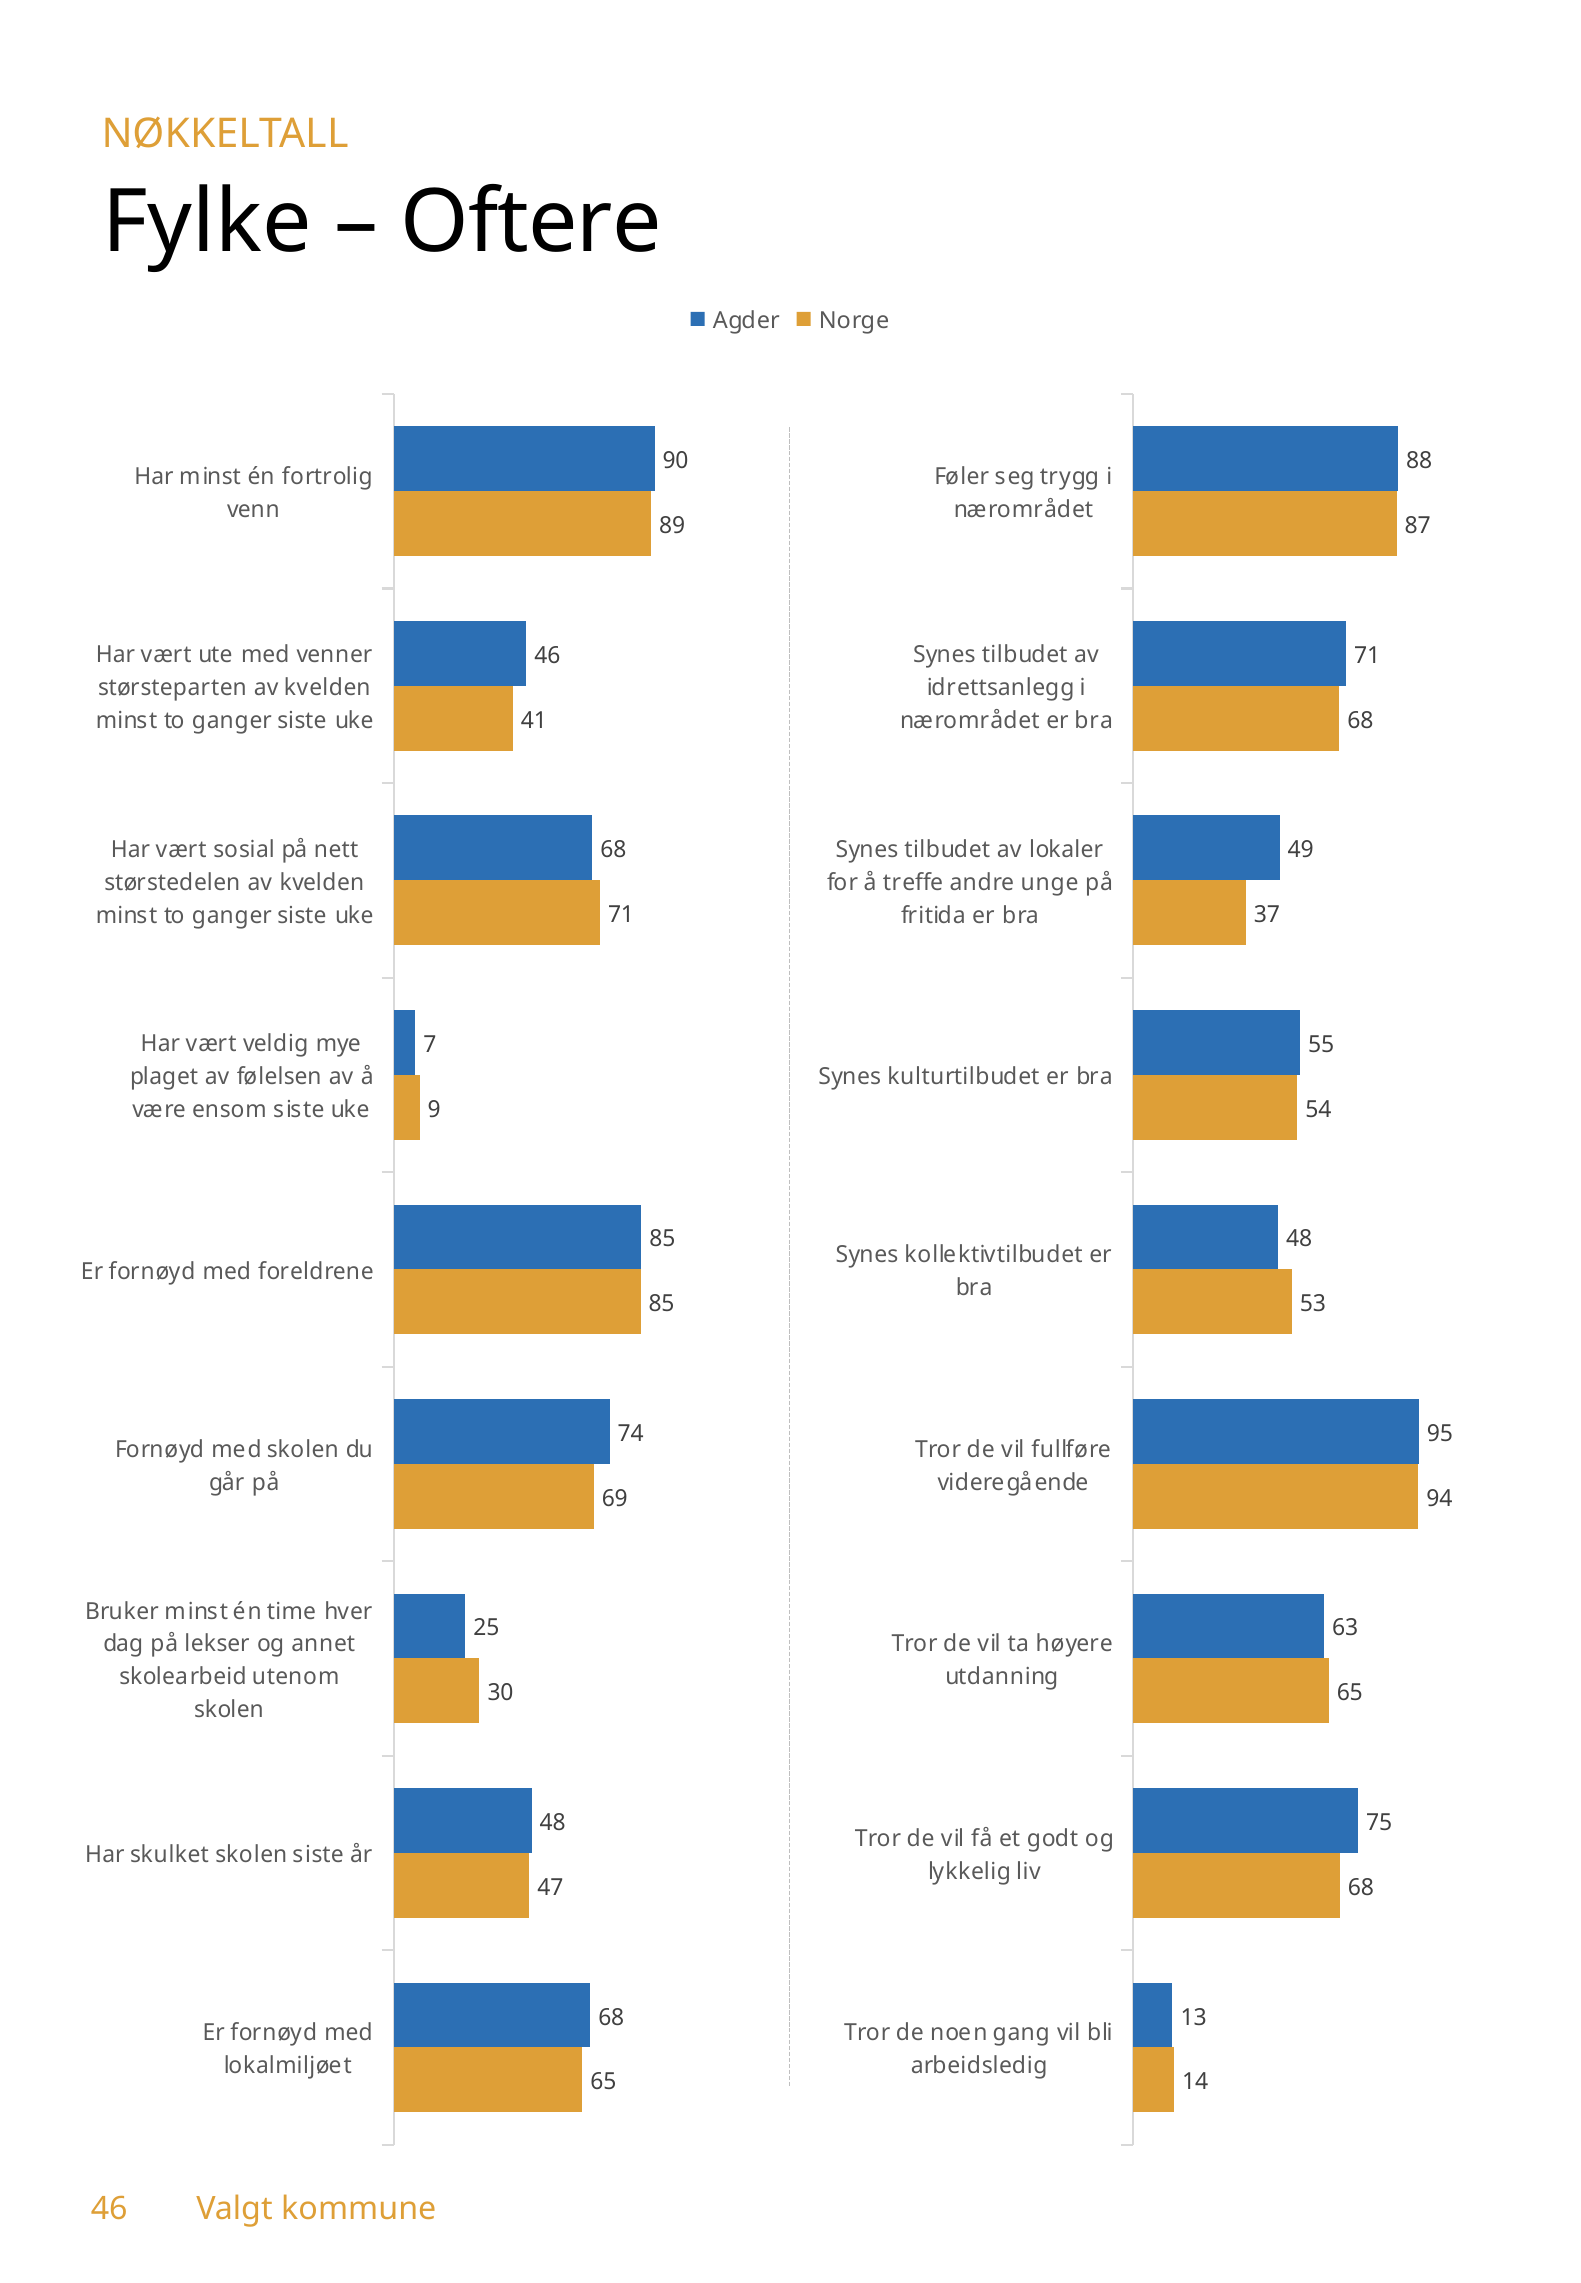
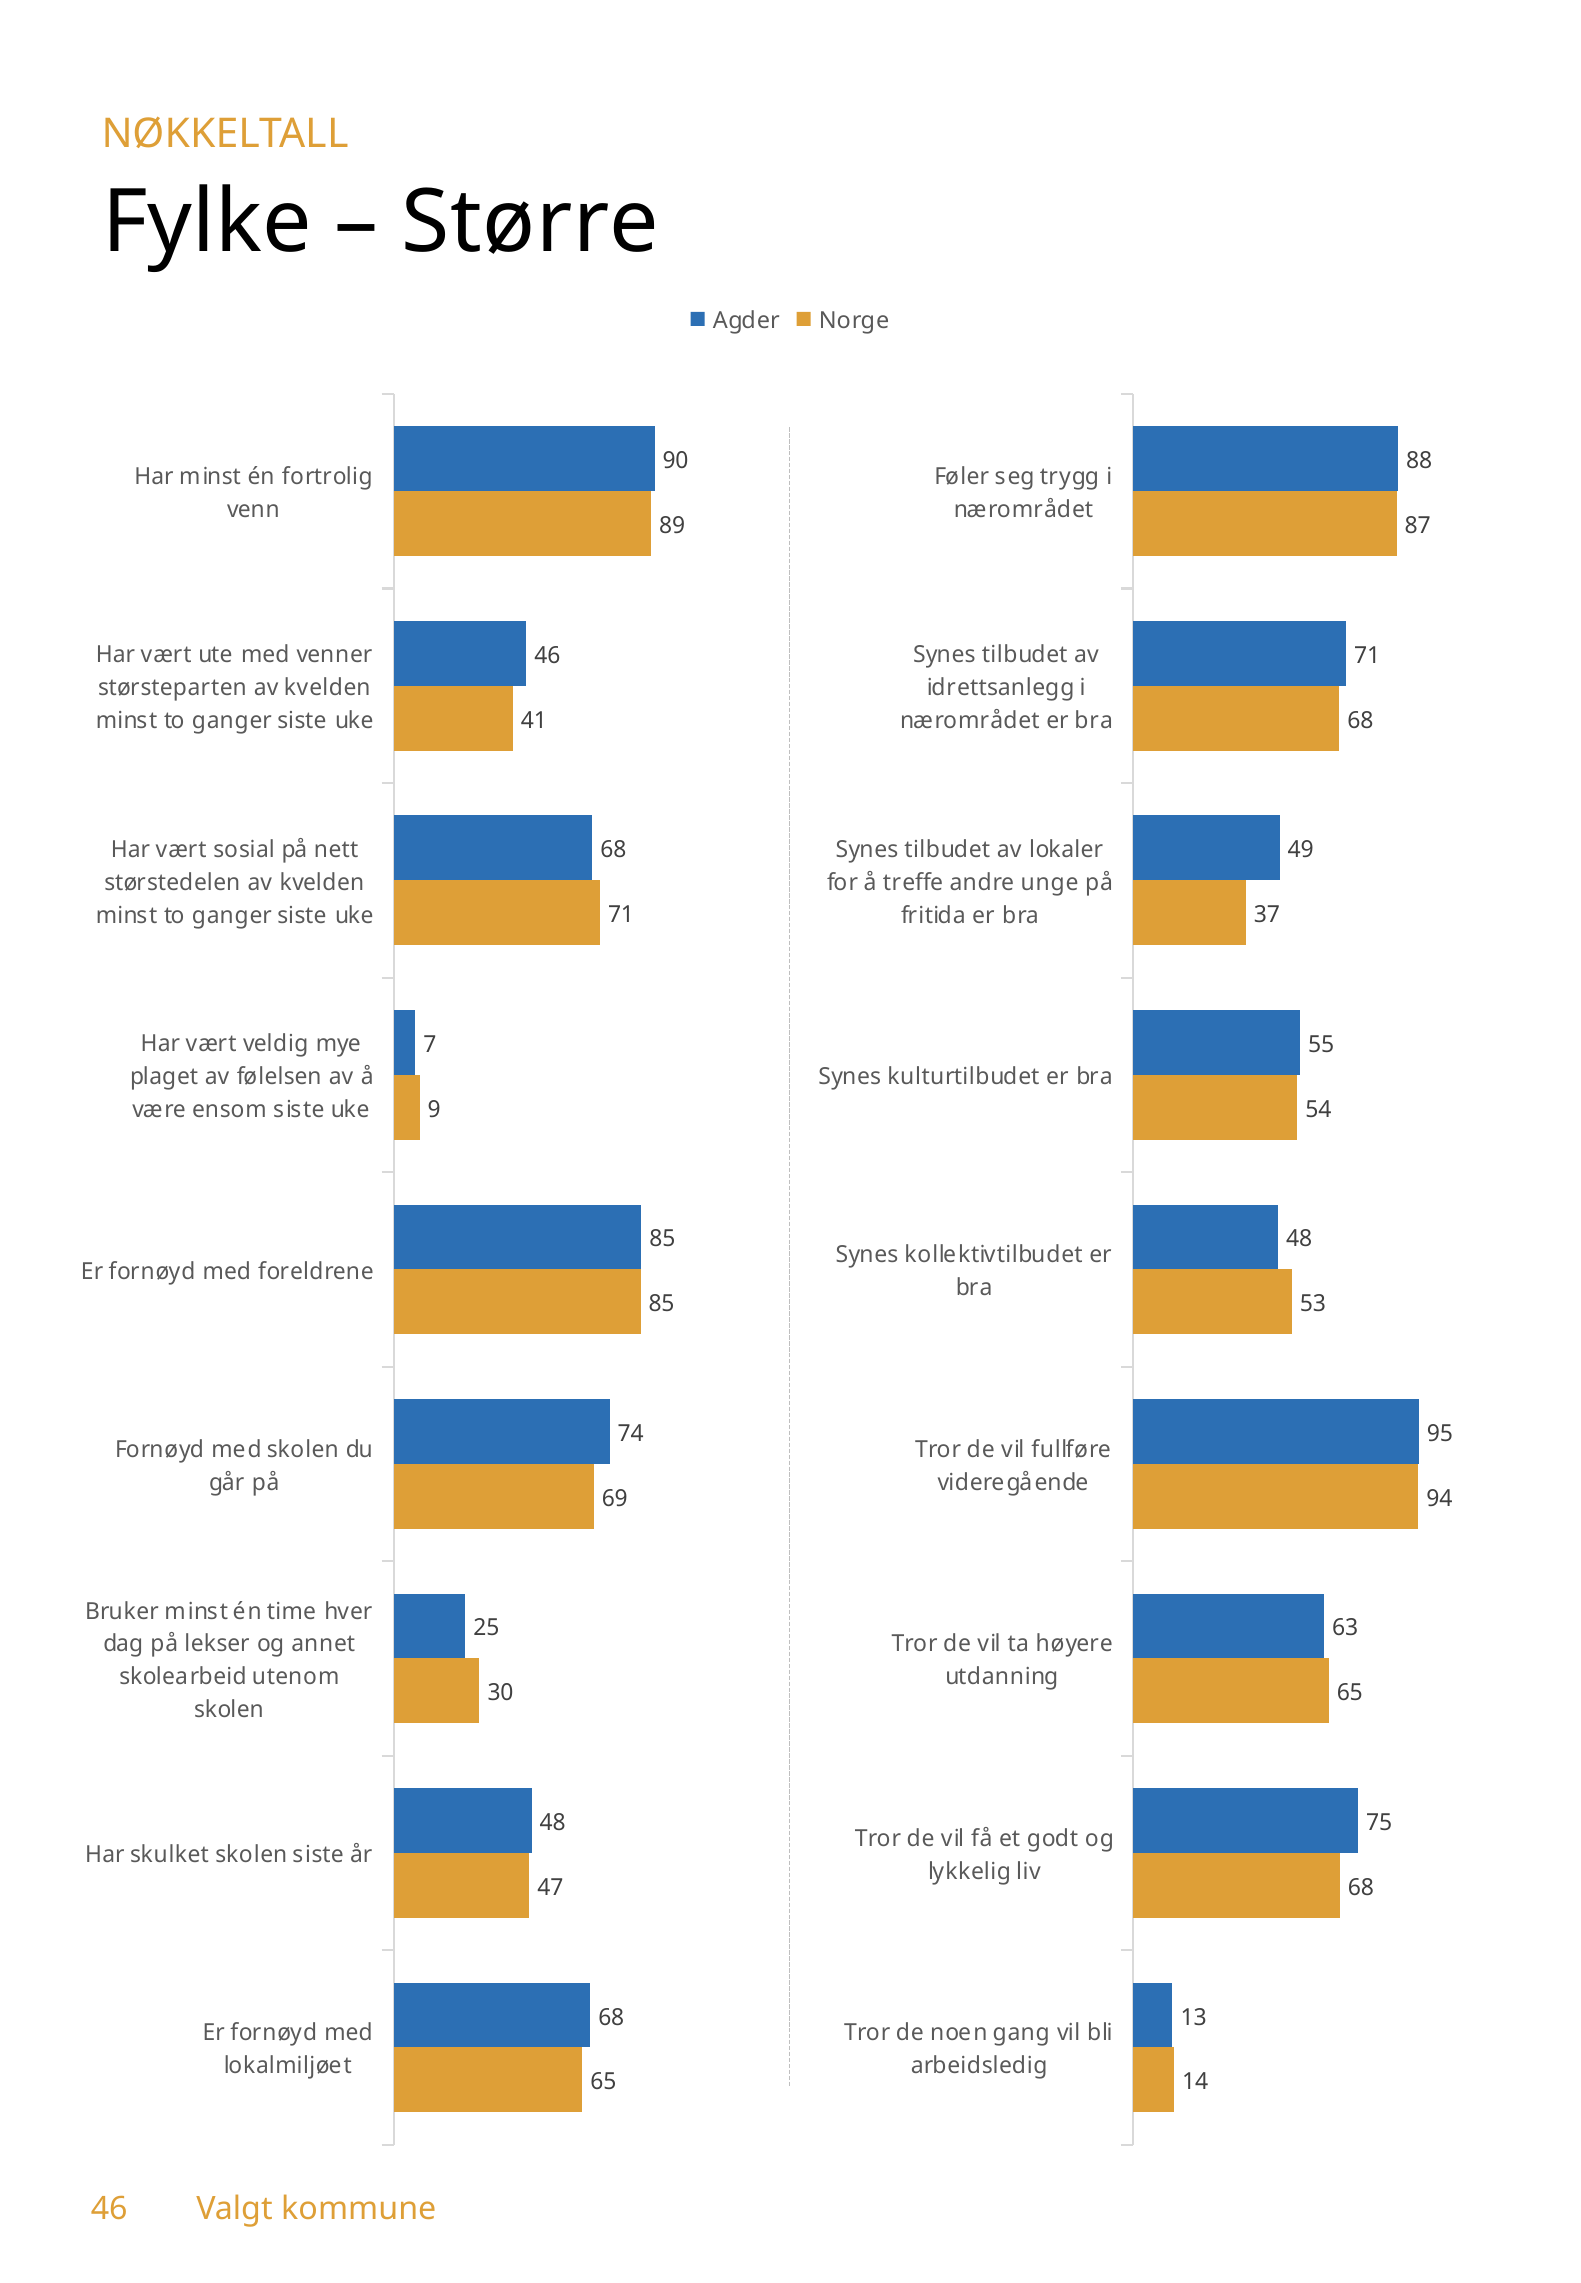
Oftere: Oftere -> Større
